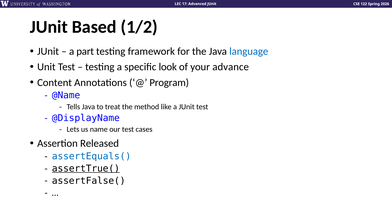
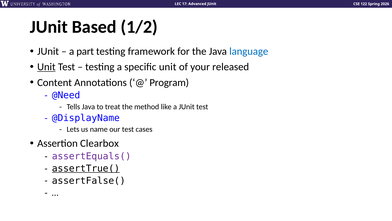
Unit at (46, 67) underline: none -> present
specific look: look -> unit
advance: advance -> released
@Name: @Name -> @Need
Released: Released -> Clearbox
assertEquals( colour: blue -> purple
